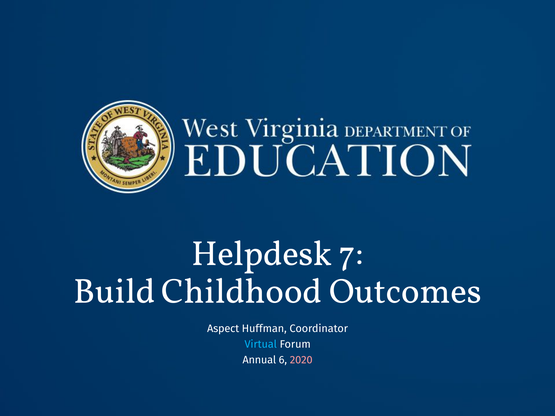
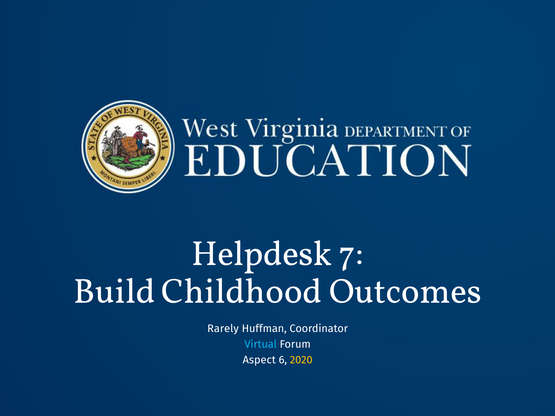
Aspect: Aspect -> Rarely
Annual: Annual -> Aspect
2020 colour: pink -> yellow
